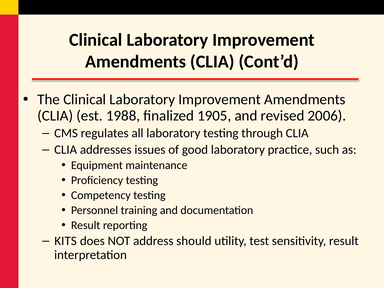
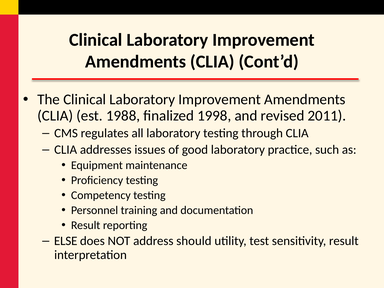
1905: 1905 -> 1998
2006: 2006 -> 2011
KITS: KITS -> ELSE
